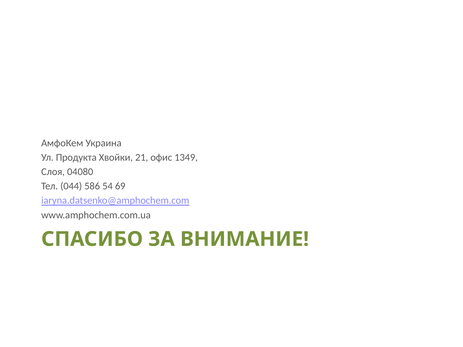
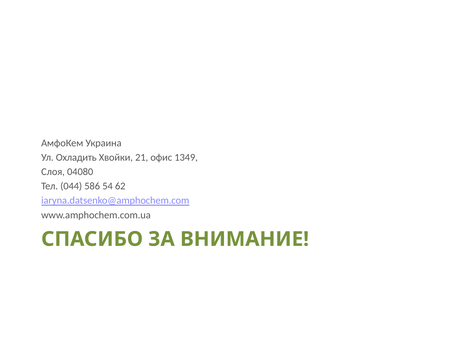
Продукта: Продукта -> Охладить
69: 69 -> 62
